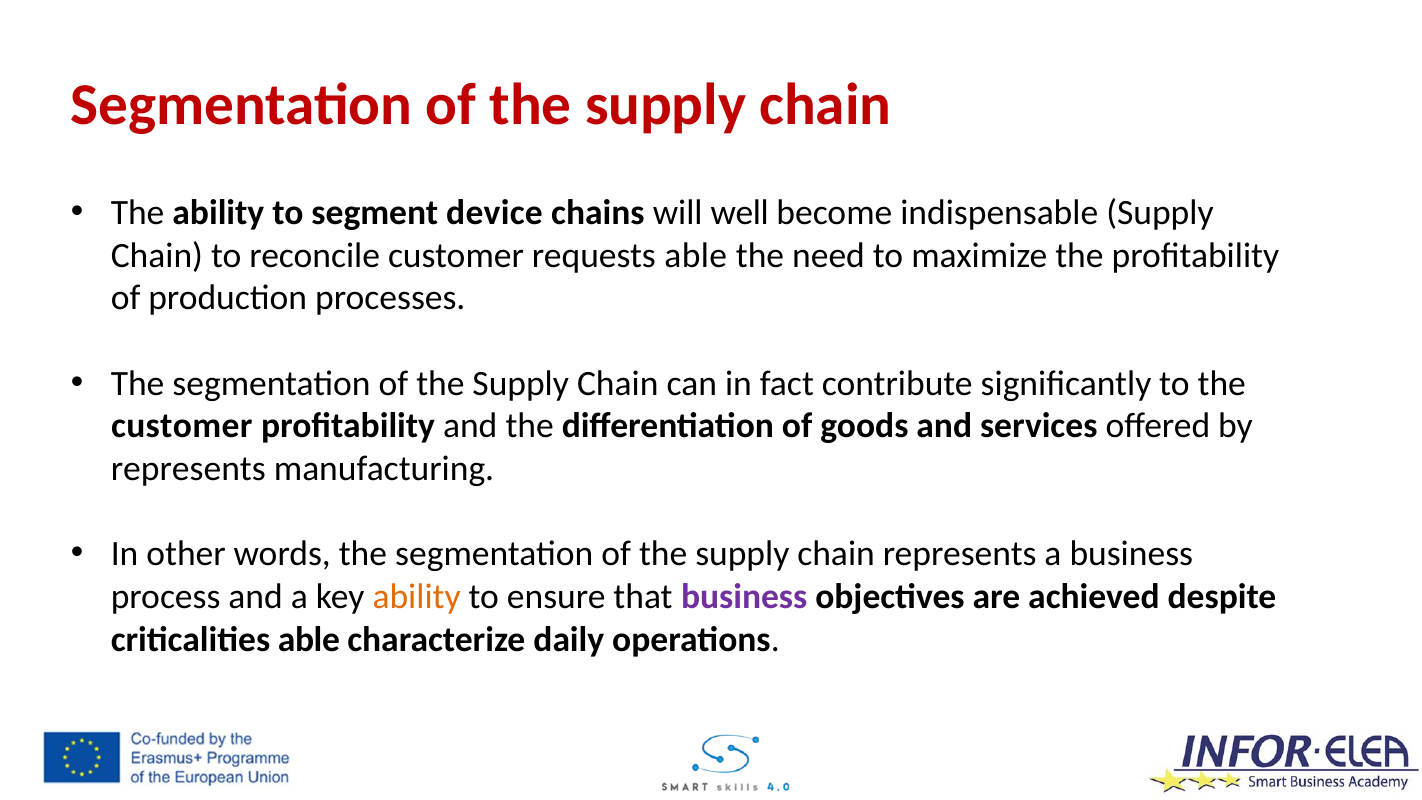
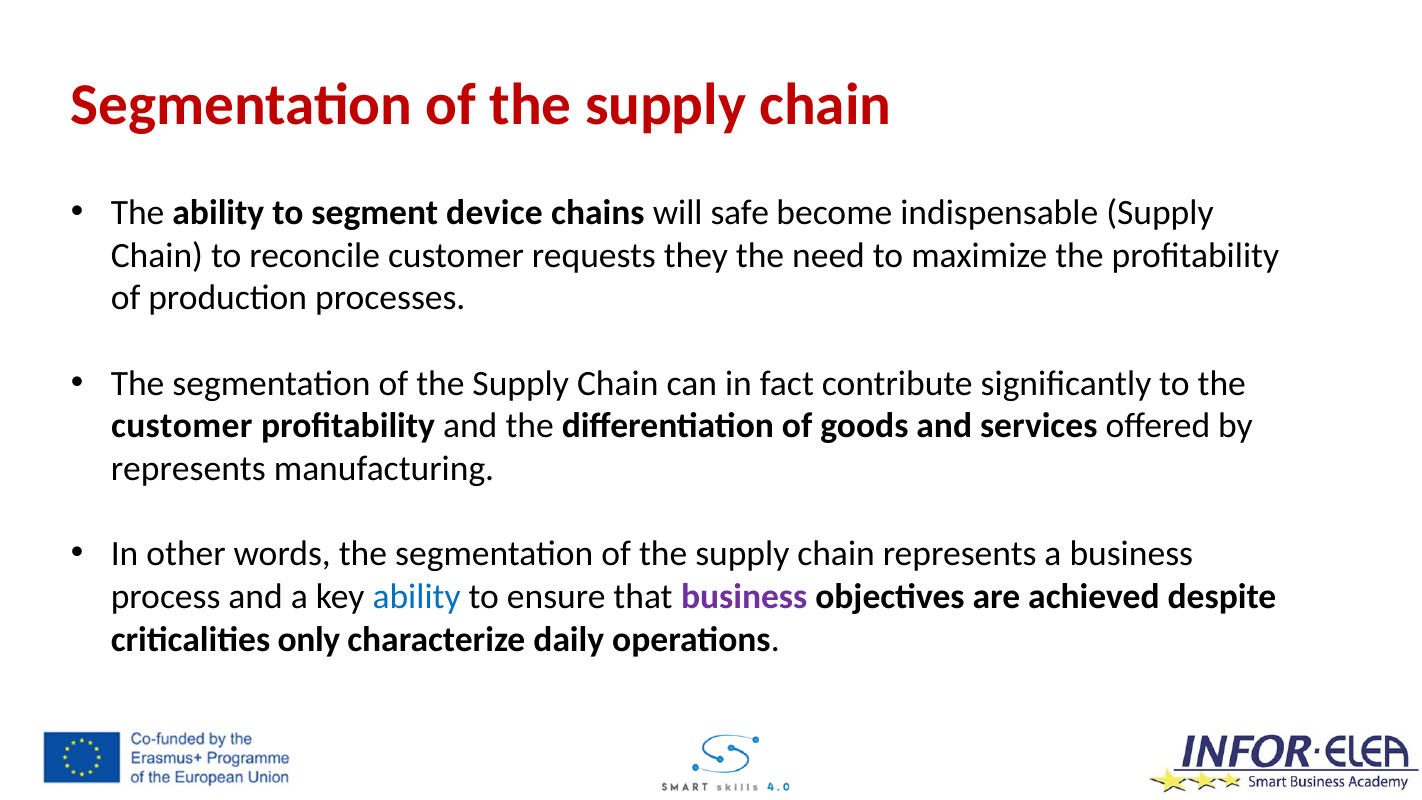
well: well -> safe
requests able: able -> they
ability at (417, 597) colour: orange -> blue
criticalities able: able -> only
